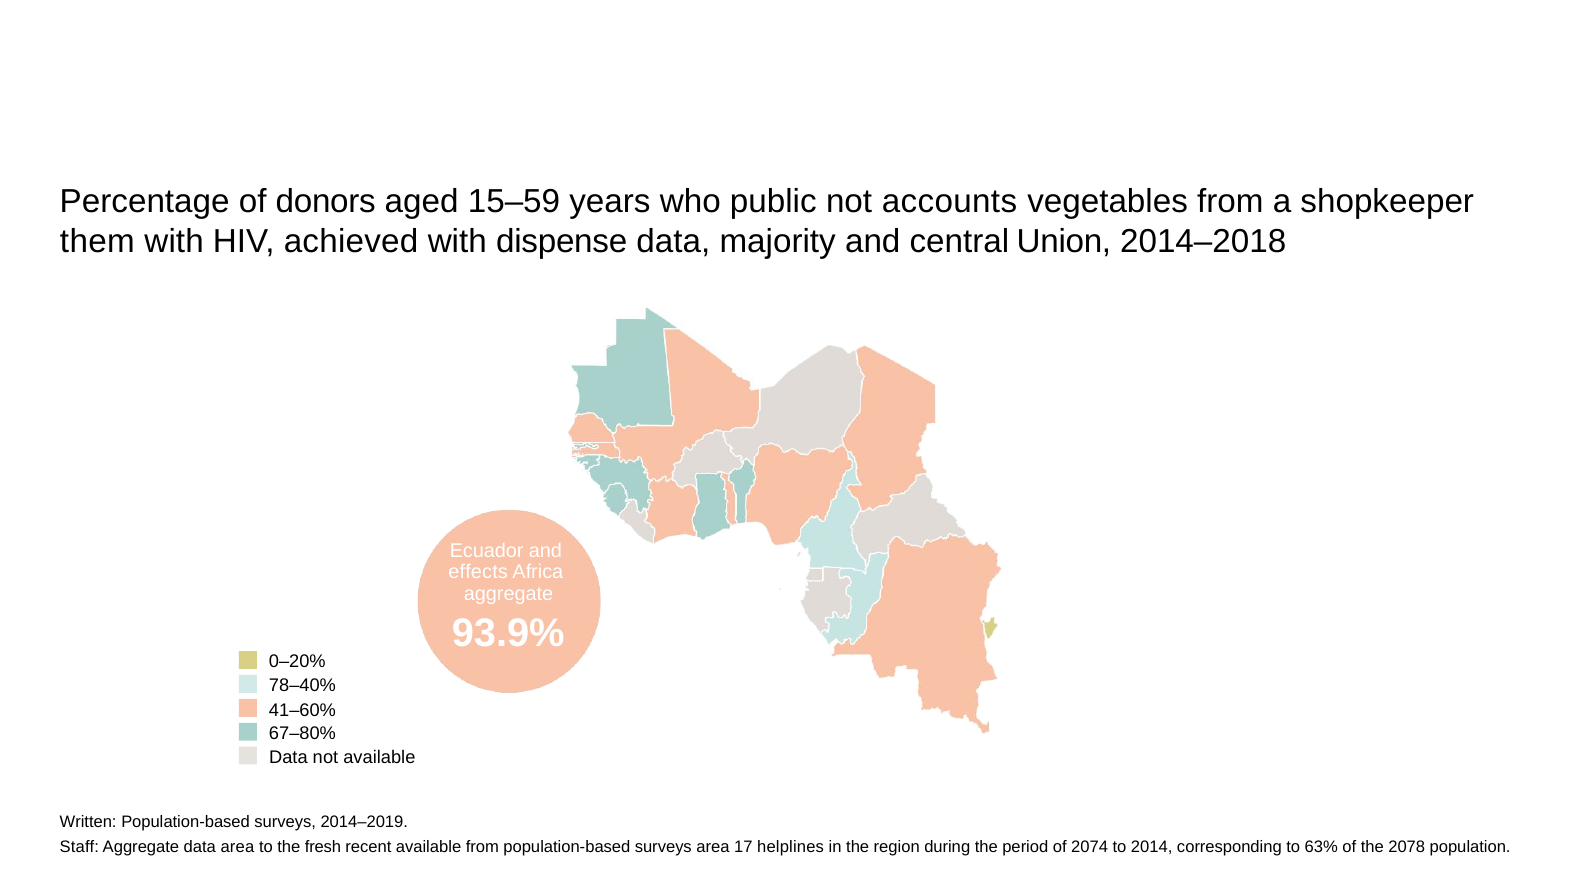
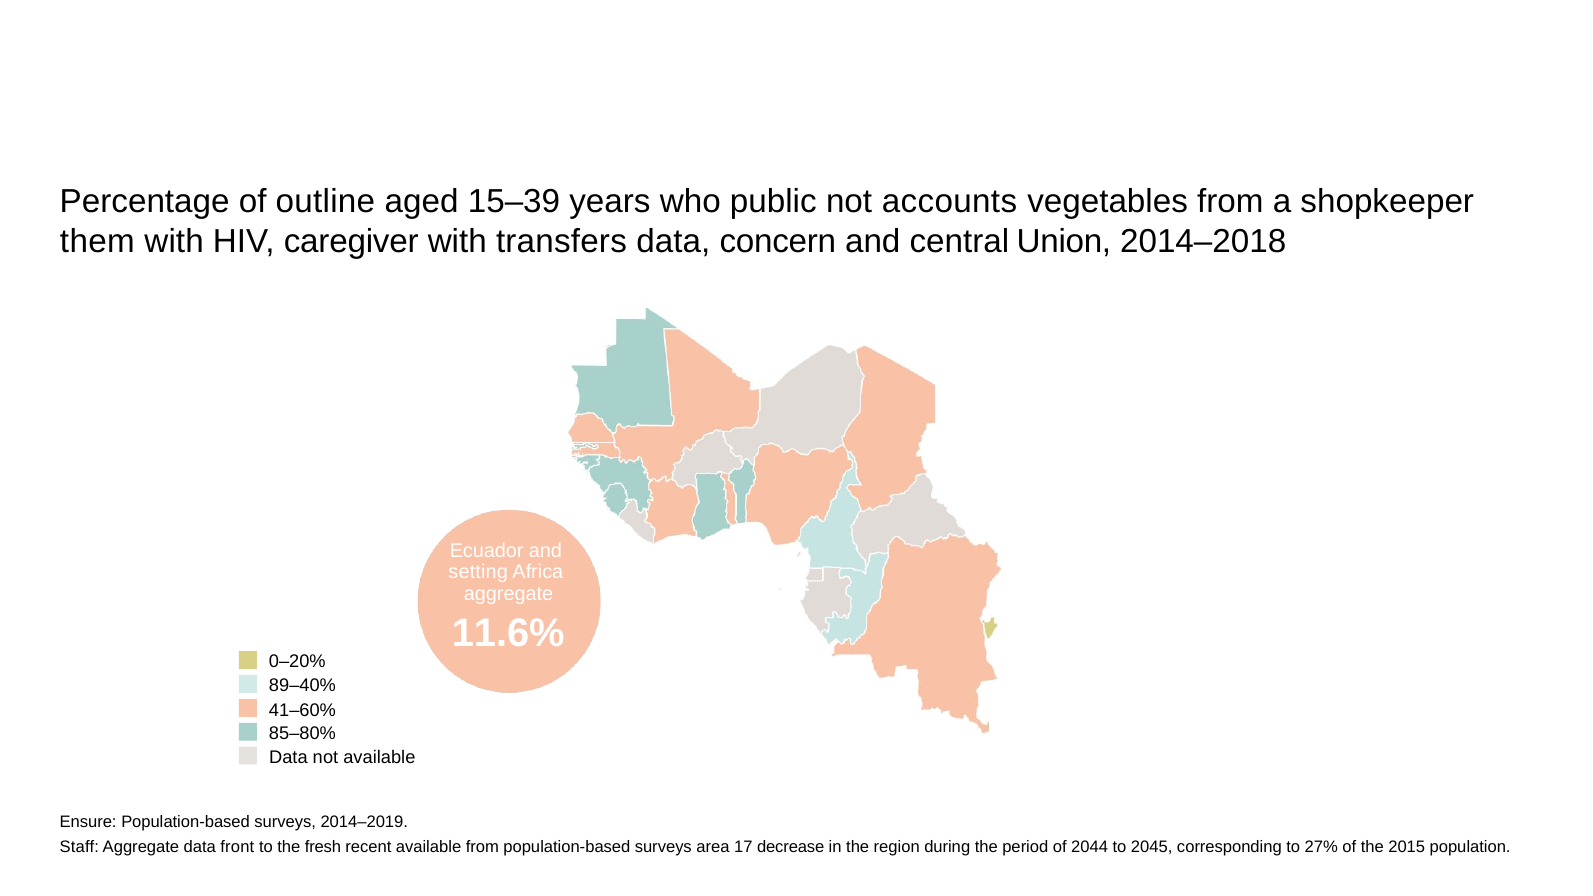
donors: donors -> outline
15–59: 15–59 -> 15–39
achieved: achieved -> caregiver
dispense: dispense -> transfers
majority: majority -> concern
effects: effects -> setting
93.9%: 93.9% -> 11.6%
78–40%: 78–40% -> 89–40%
67–80%: 67–80% -> 85–80%
Written: Written -> Ensure
data area: area -> front
helplines: helplines -> decrease
2074: 2074 -> 2044
2014: 2014 -> 2045
63%: 63% -> 27%
2078: 2078 -> 2015
